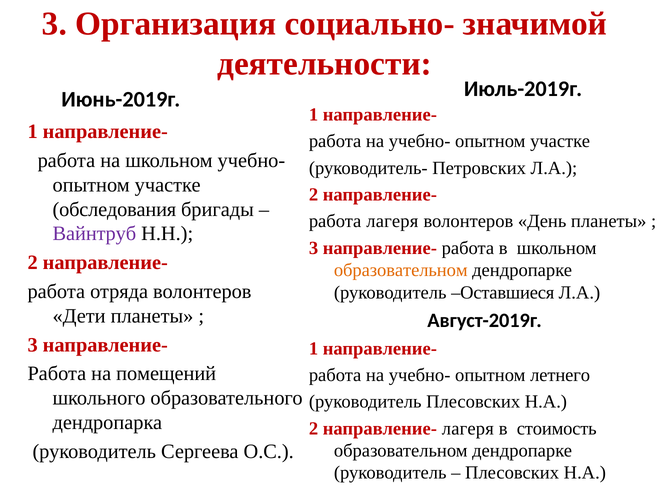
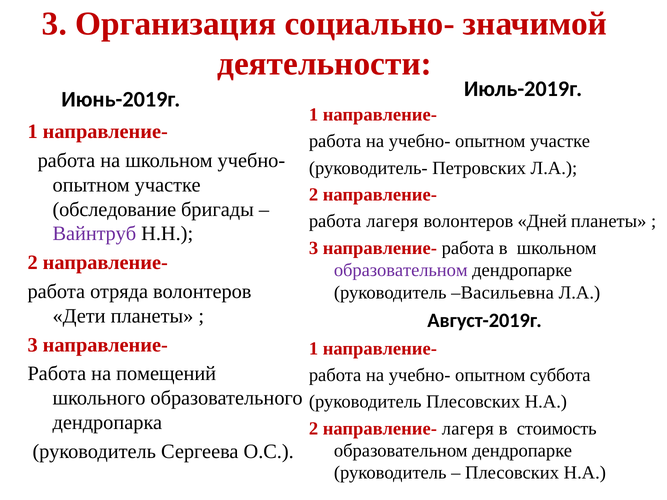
обследования: обследования -> обследование
День: День -> Дней
образовательном at (401, 270) colour: orange -> purple
Оставшиеся: Оставшиеся -> Васильевна
летнего: летнего -> суббота
